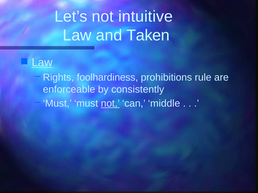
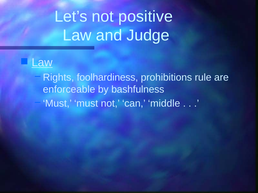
intuitive: intuitive -> positive
Taken: Taken -> Judge
consistently: consistently -> bashfulness
not at (110, 104) underline: present -> none
